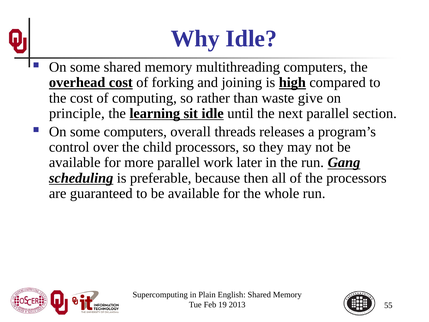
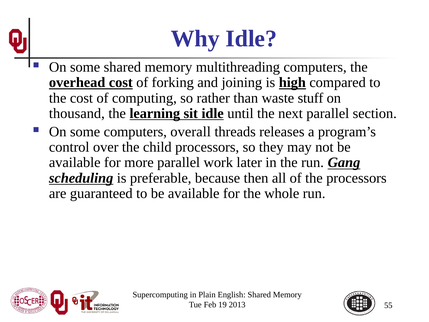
give: give -> stuff
principle: principle -> thousand
